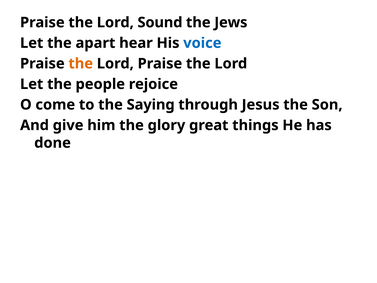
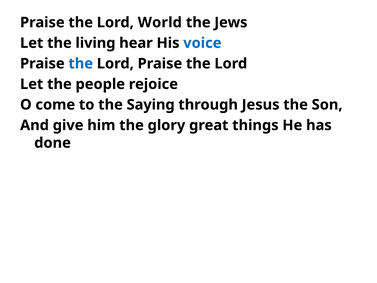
Sound: Sound -> World
apart: apart -> living
the at (81, 64) colour: orange -> blue
